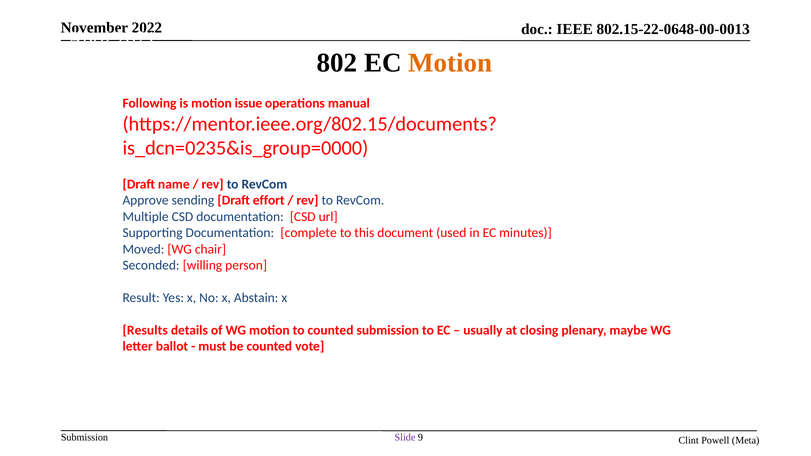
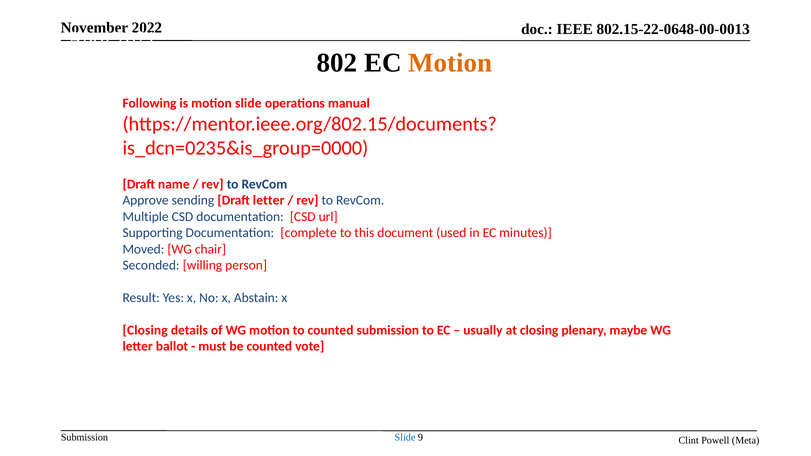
motion issue: issue -> slide
Draft effort: effort -> letter
Results at (145, 330): Results -> Closing
Slide at (405, 438) colour: purple -> blue
